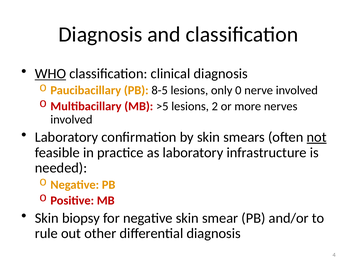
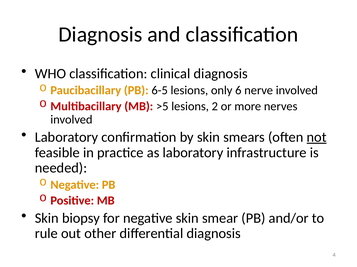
WHO underline: present -> none
8-5: 8-5 -> 6-5
0: 0 -> 6
